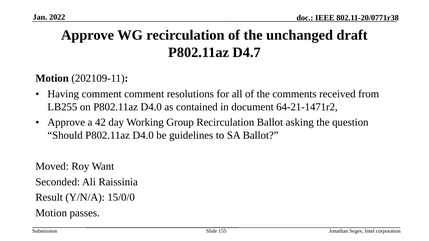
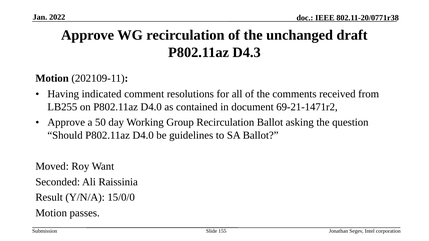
D4.7: D4.7 -> D4.3
Having comment: comment -> indicated
64-21-1471r2: 64-21-1471r2 -> 69-21-1471r2
42: 42 -> 50
